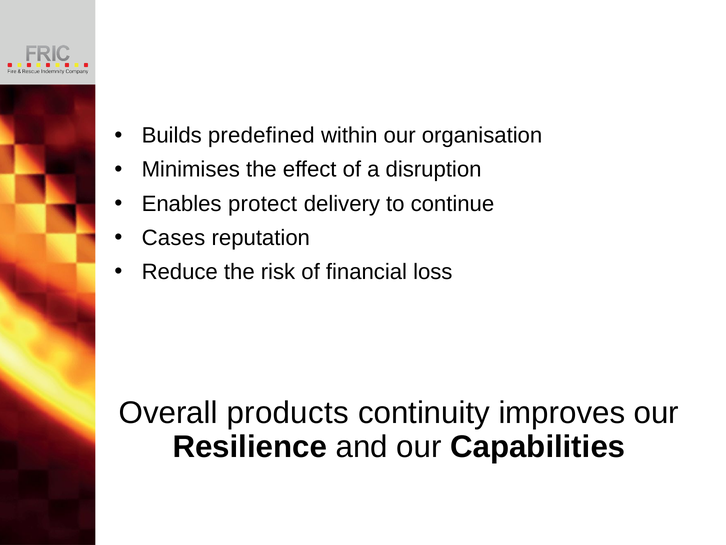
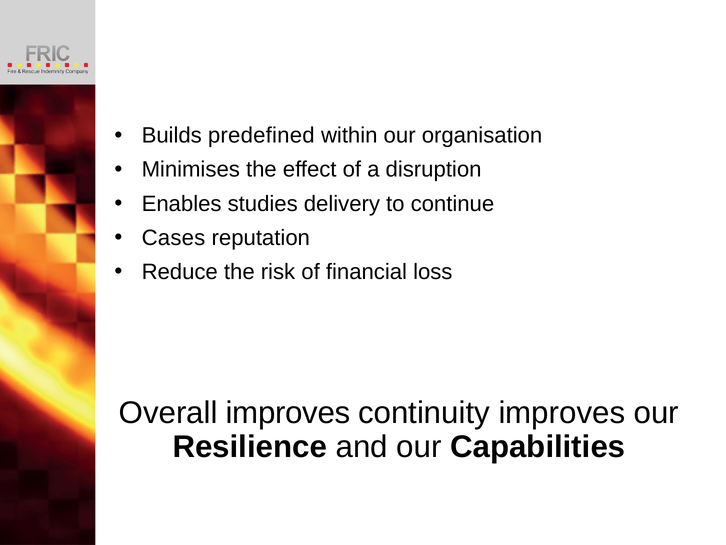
protect: protect -> studies
Overall products: products -> improves
